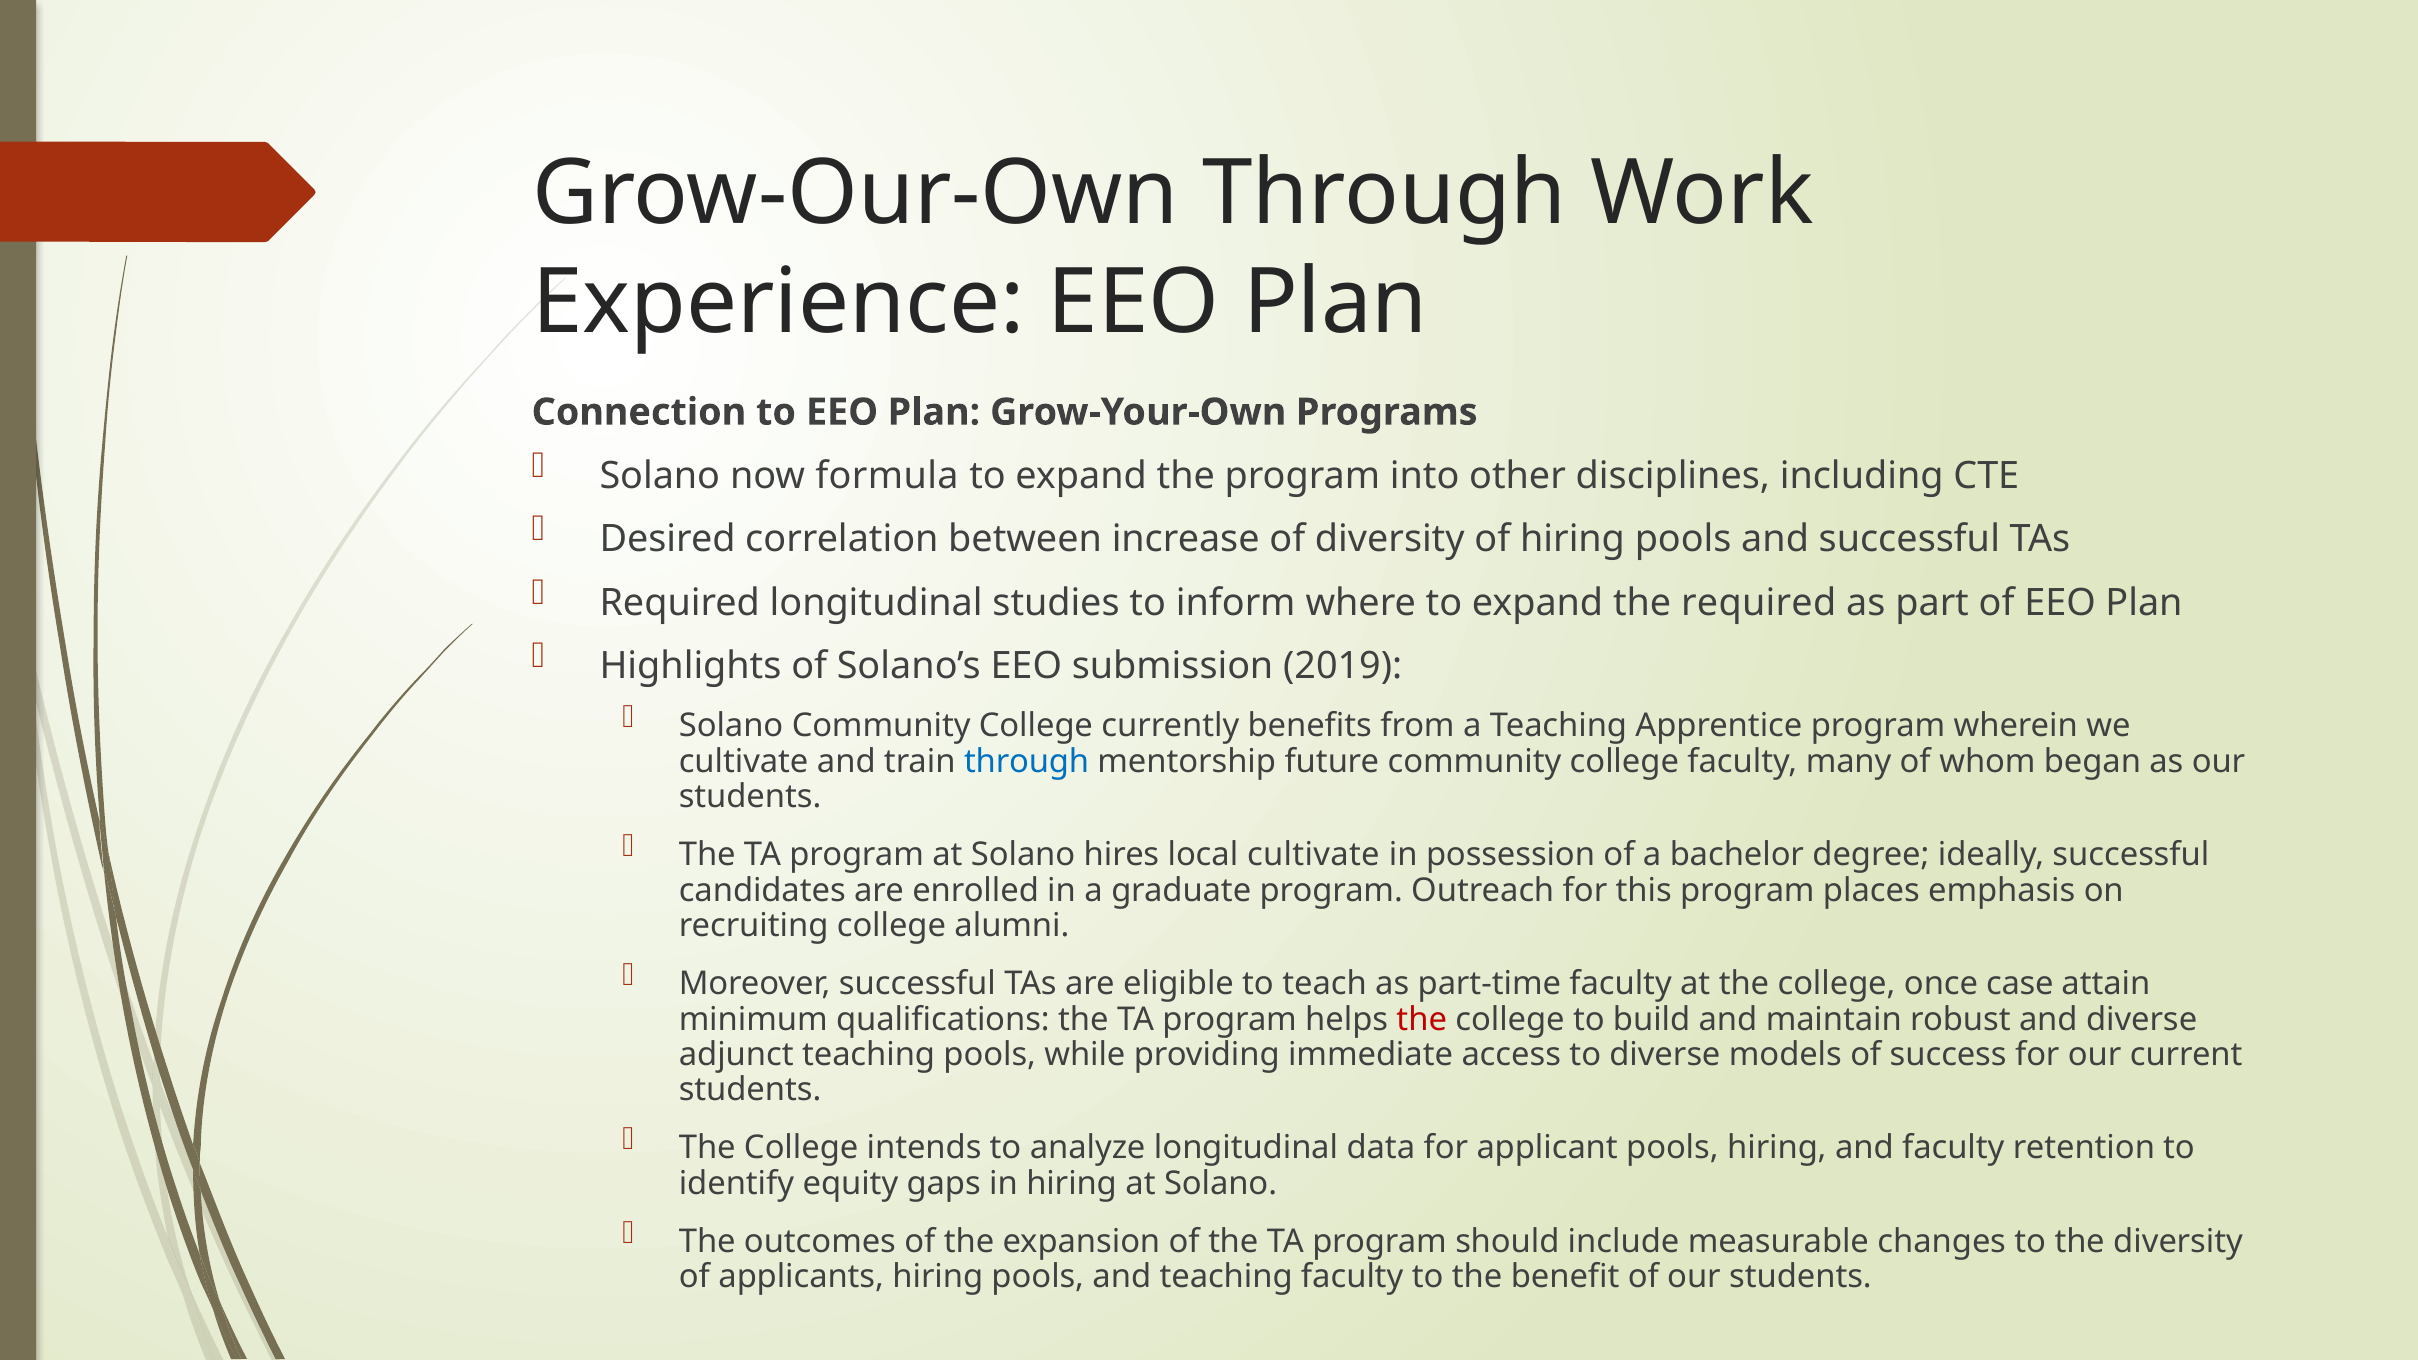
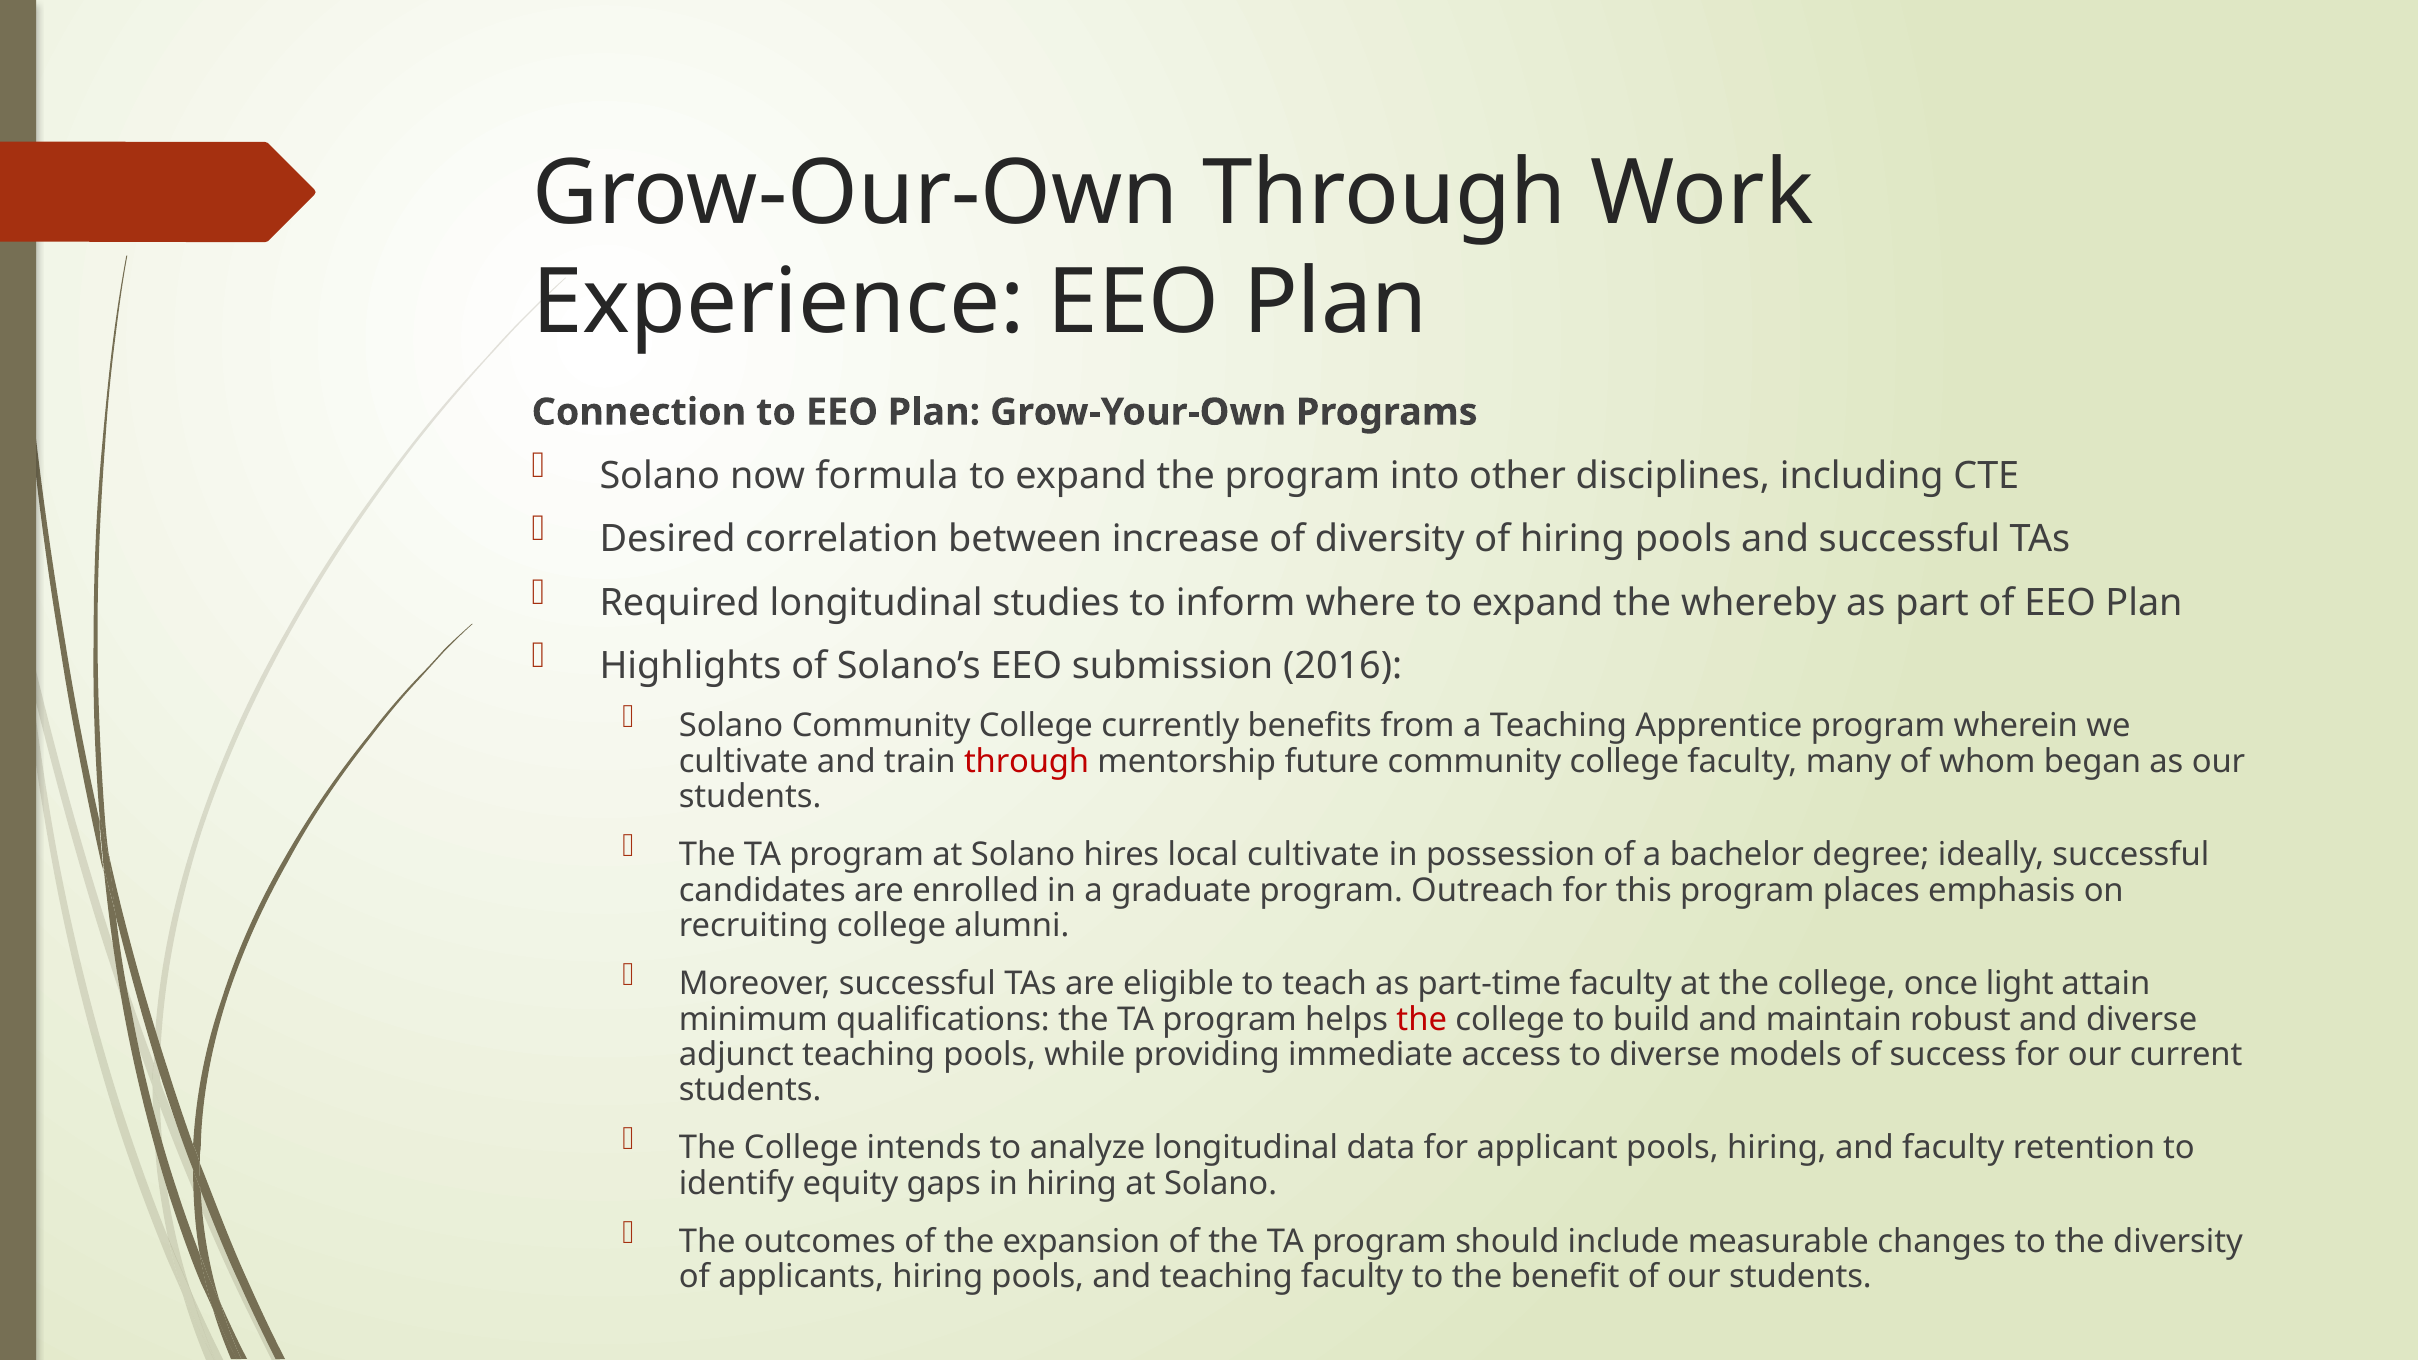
the required: required -> whereby
2019: 2019 -> 2016
through at (1027, 762) colour: blue -> red
case: case -> light
